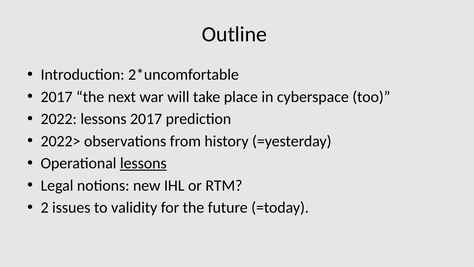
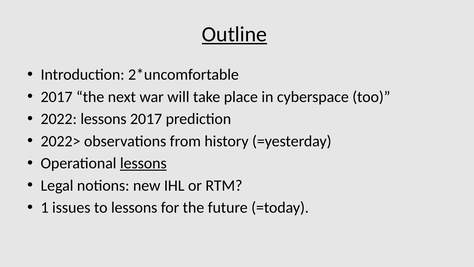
Outline underline: none -> present
2: 2 -> 1
to validity: validity -> lessons
